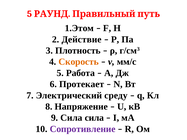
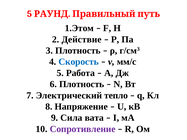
Скорость colour: orange -> blue
6 Протекает: Протекает -> Плотность
среду: среду -> тепло
Сила сила: сила -> вата
